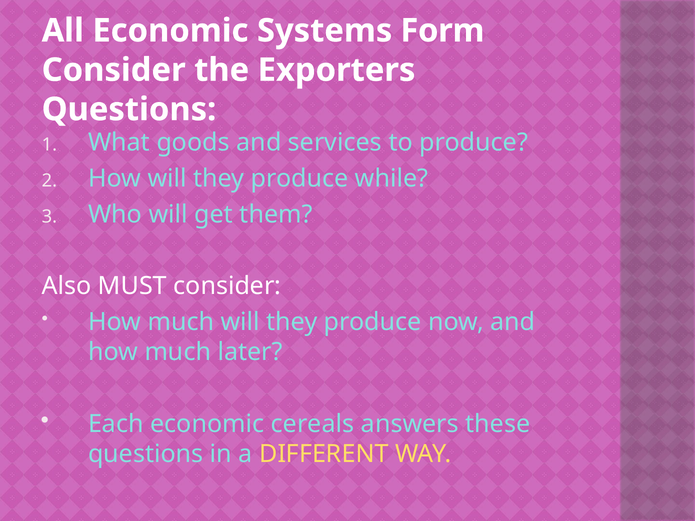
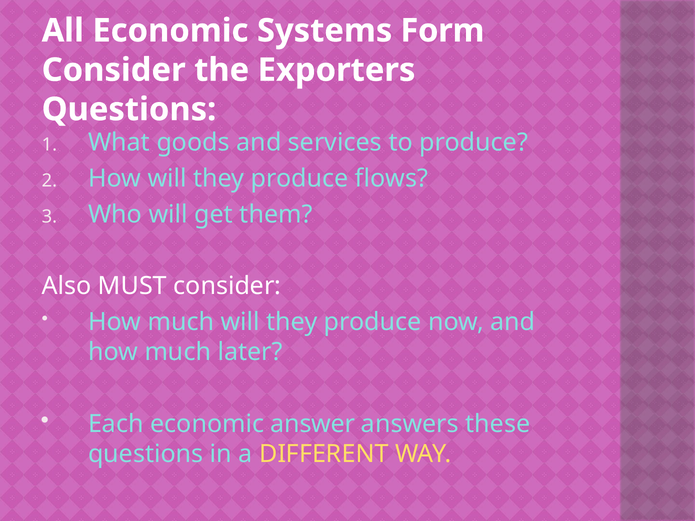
while: while -> flows
cereals: cereals -> answer
